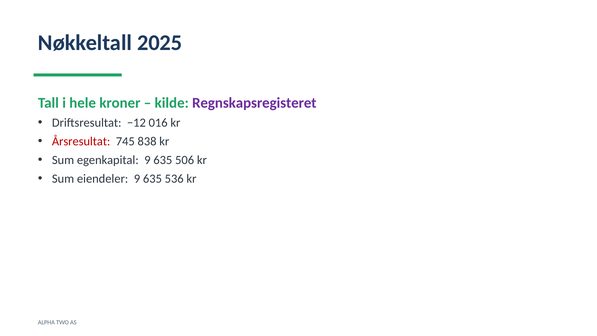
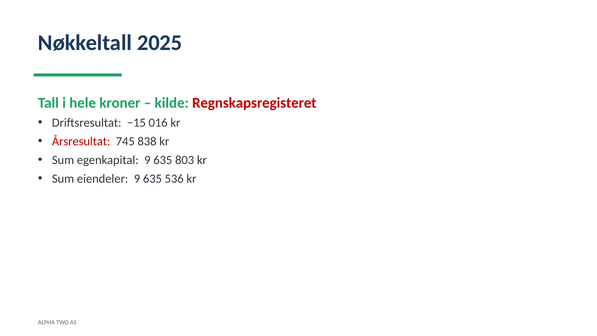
Regnskapsregisteret colour: purple -> red
−12: −12 -> −15
506: 506 -> 803
